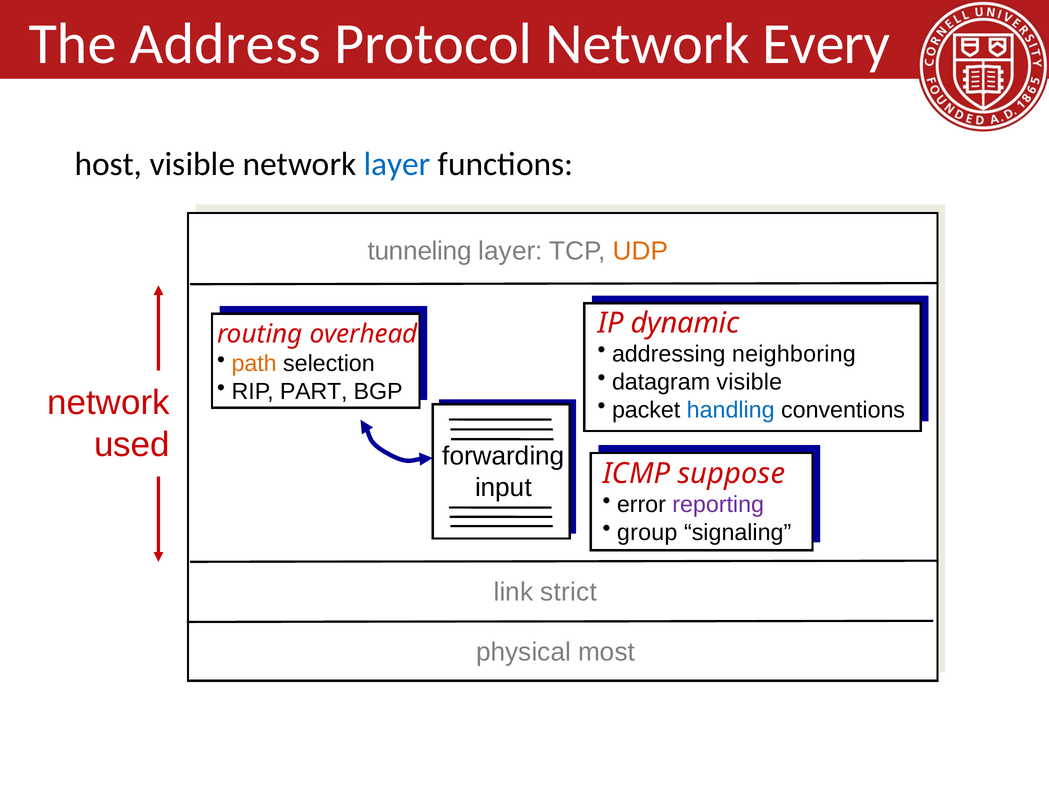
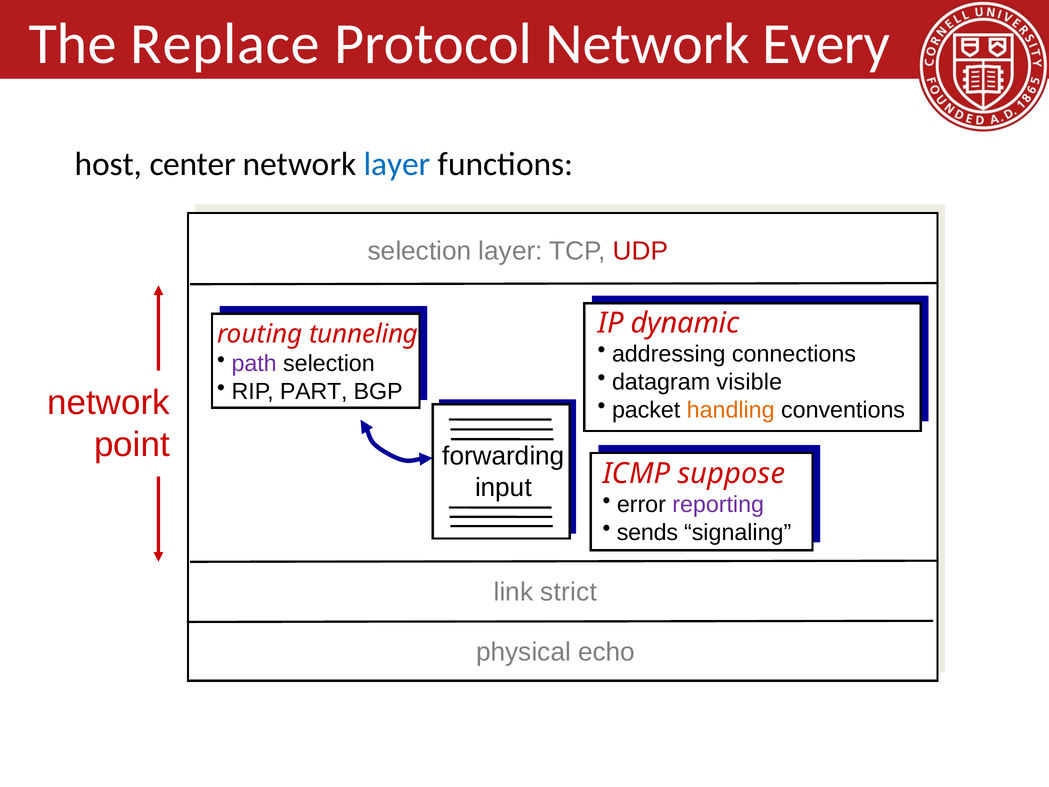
Address: Address -> Replace
host visible: visible -> center
tunneling at (420, 251): tunneling -> selection
UDP colour: orange -> red
overhead: overhead -> tunneling
neighboring: neighboring -> connections
path colour: orange -> purple
handling colour: blue -> orange
used: used -> point
group: group -> sends
most: most -> echo
